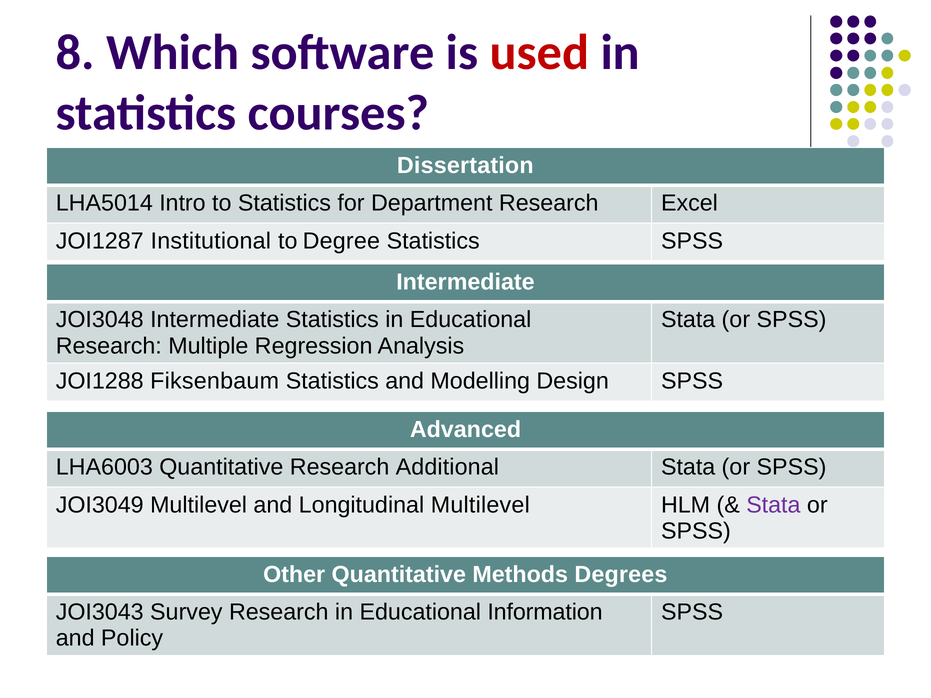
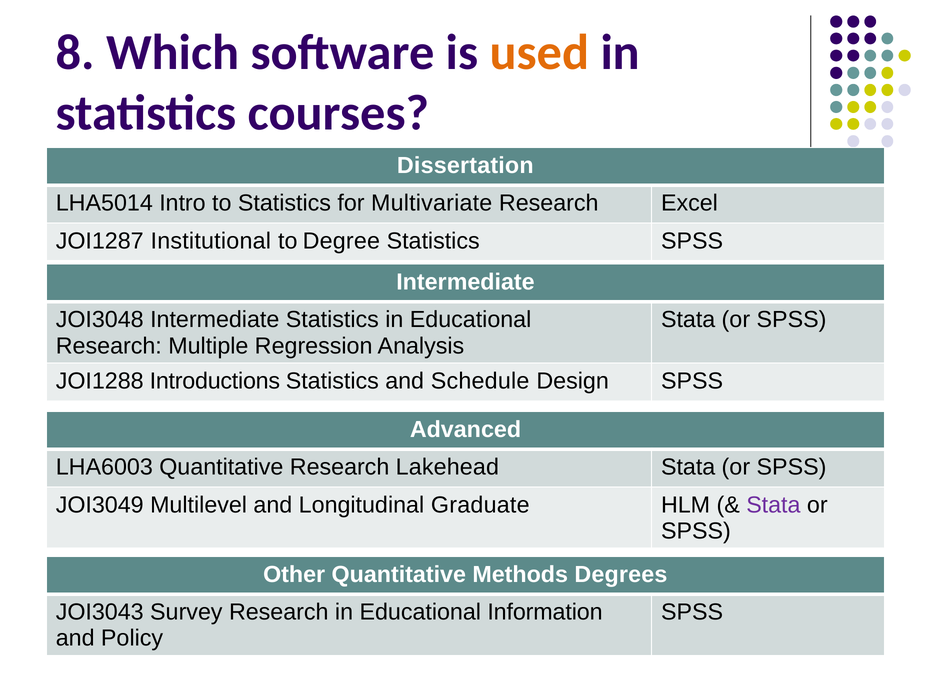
used colour: red -> orange
Department: Department -> Multivariate
Fiksenbaum: Fiksenbaum -> Introductions
Modelling: Modelling -> Schedule
Additional: Additional -> Lakehead
Longitudinal Multilevel: Multilevel -> Graduate
